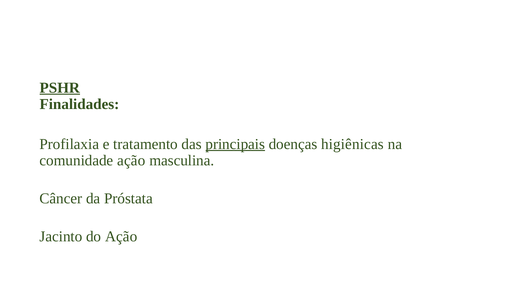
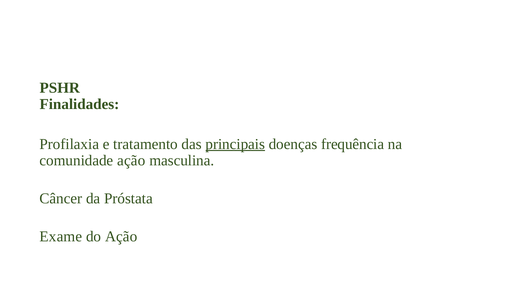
PSHR underline: present -> none
higiênicas: higiênicas -> frequência
Jacinto: Jacinto -> Exame
